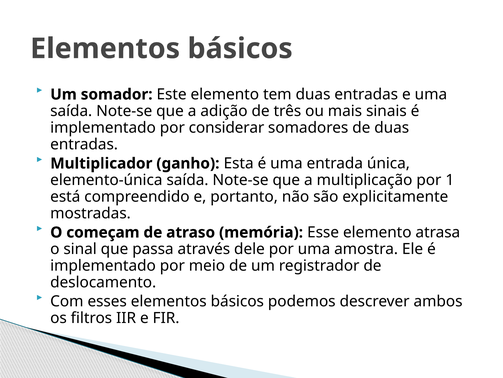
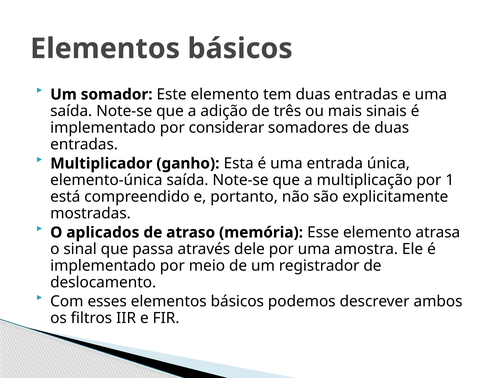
começam: começam -> aplicados
